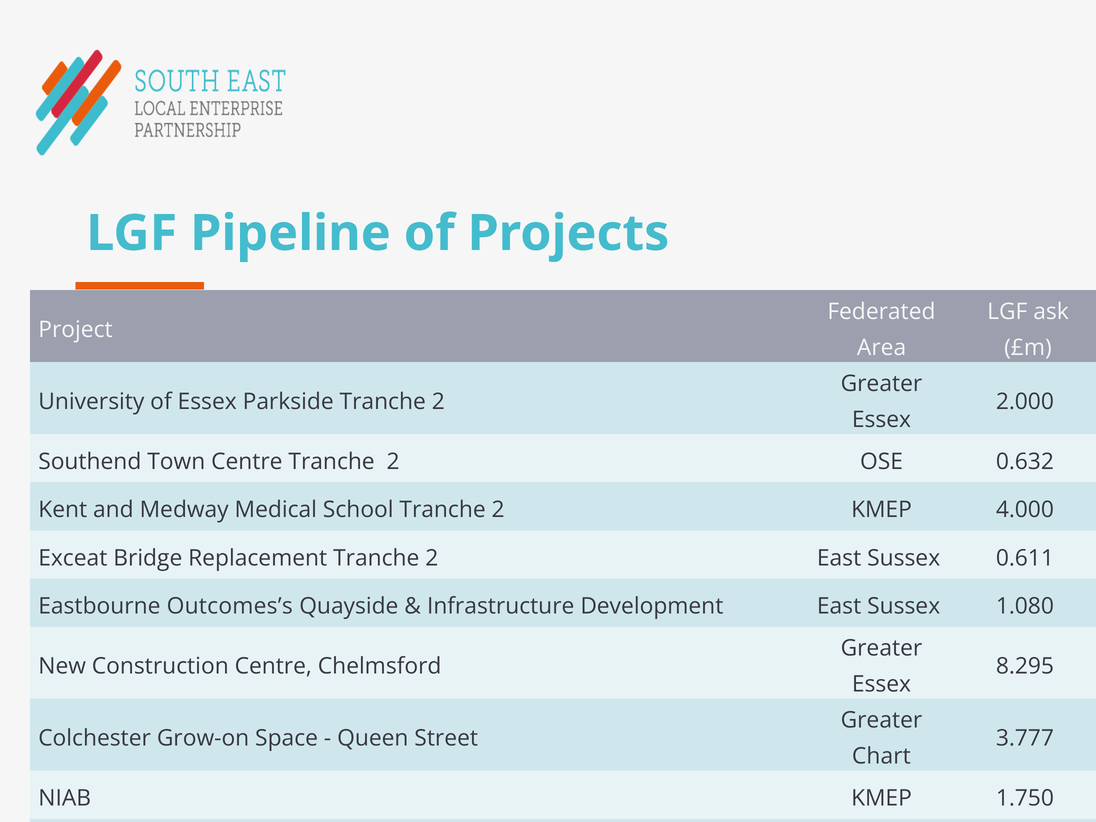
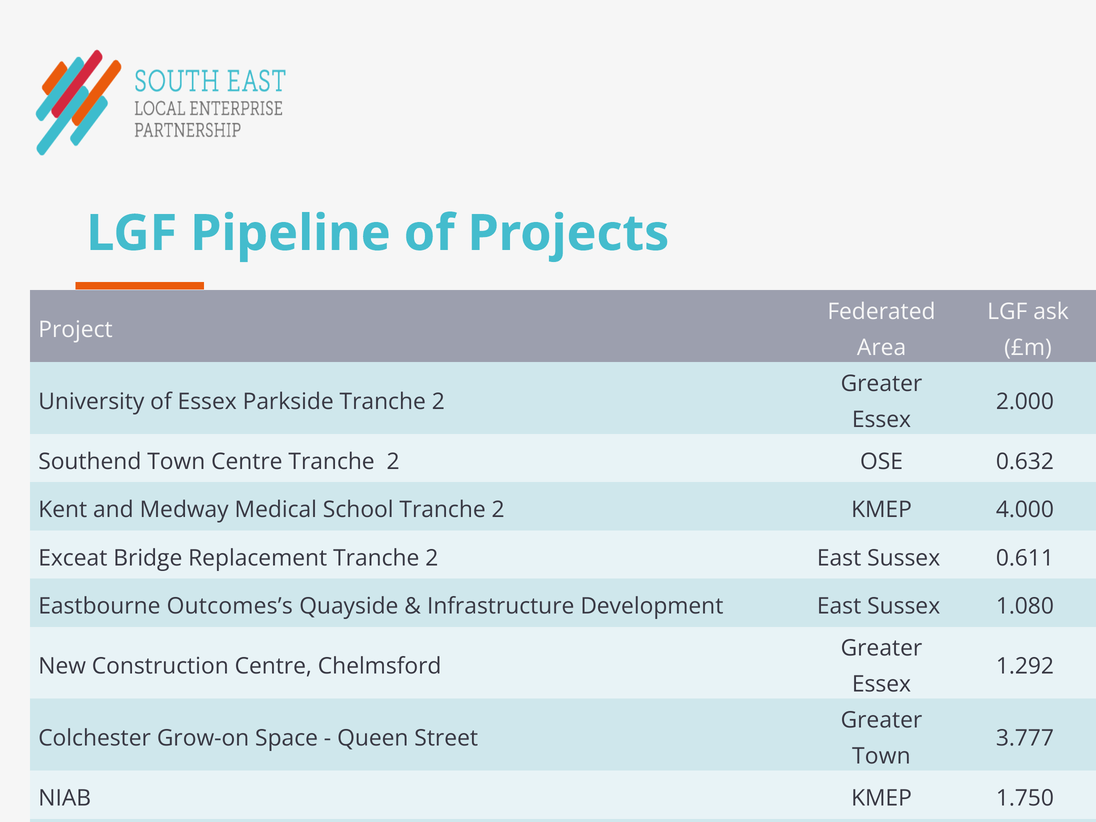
8.295: 8.295 -> 1.292
Chart at (881, 756): Chart -> Town
